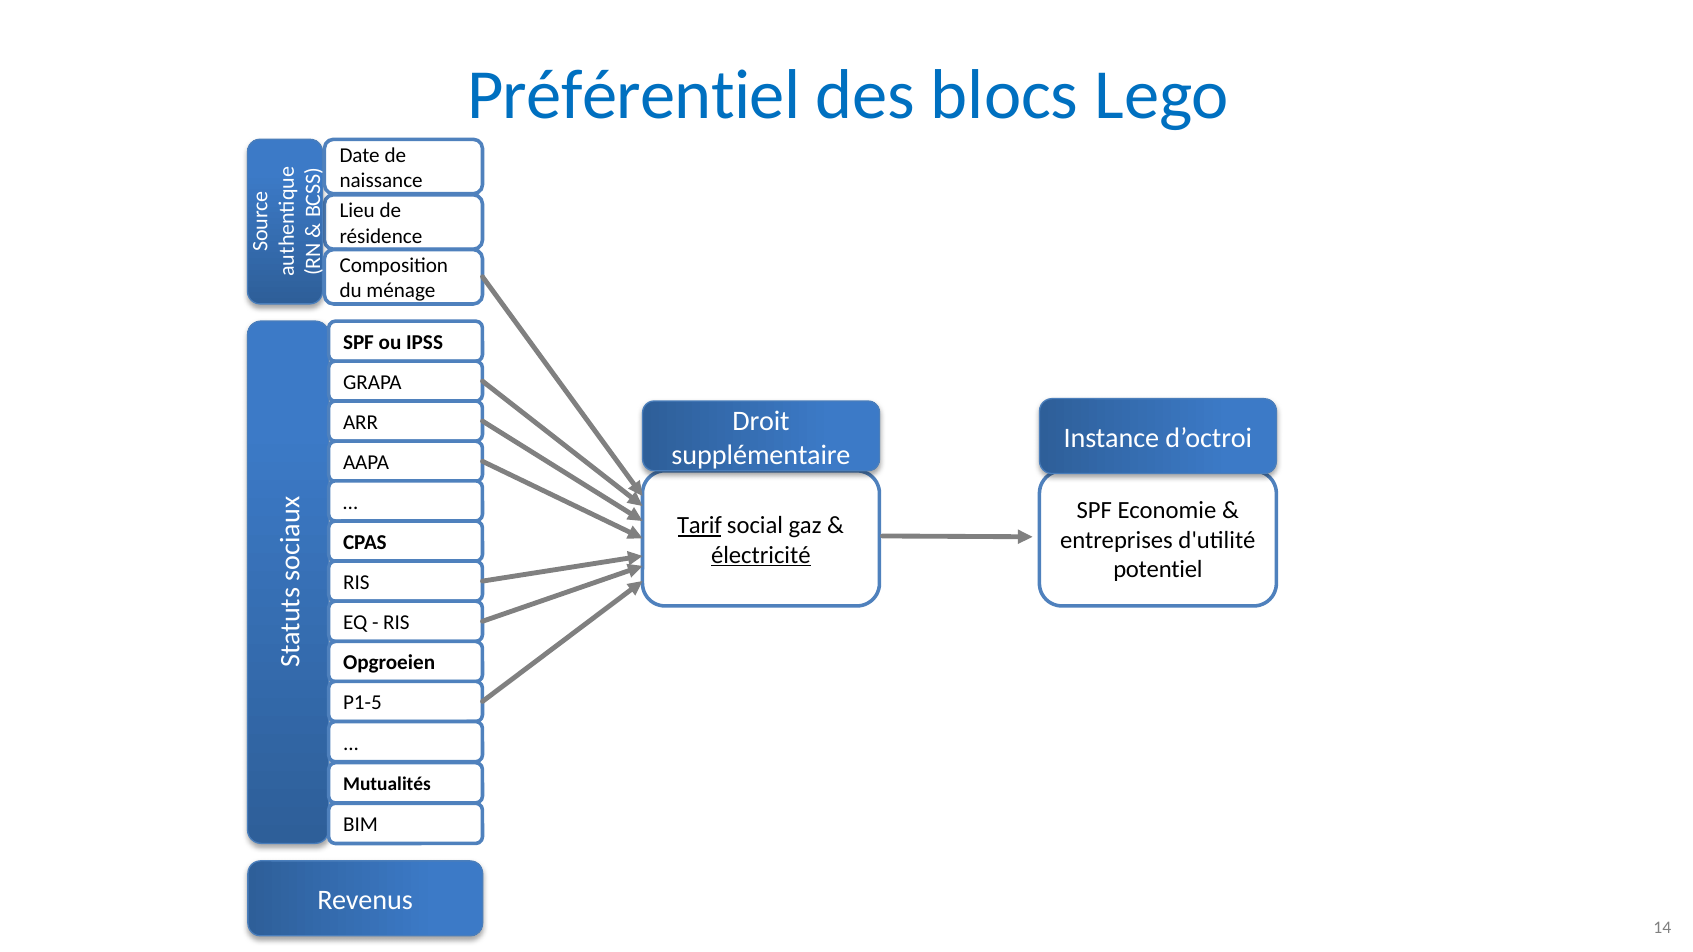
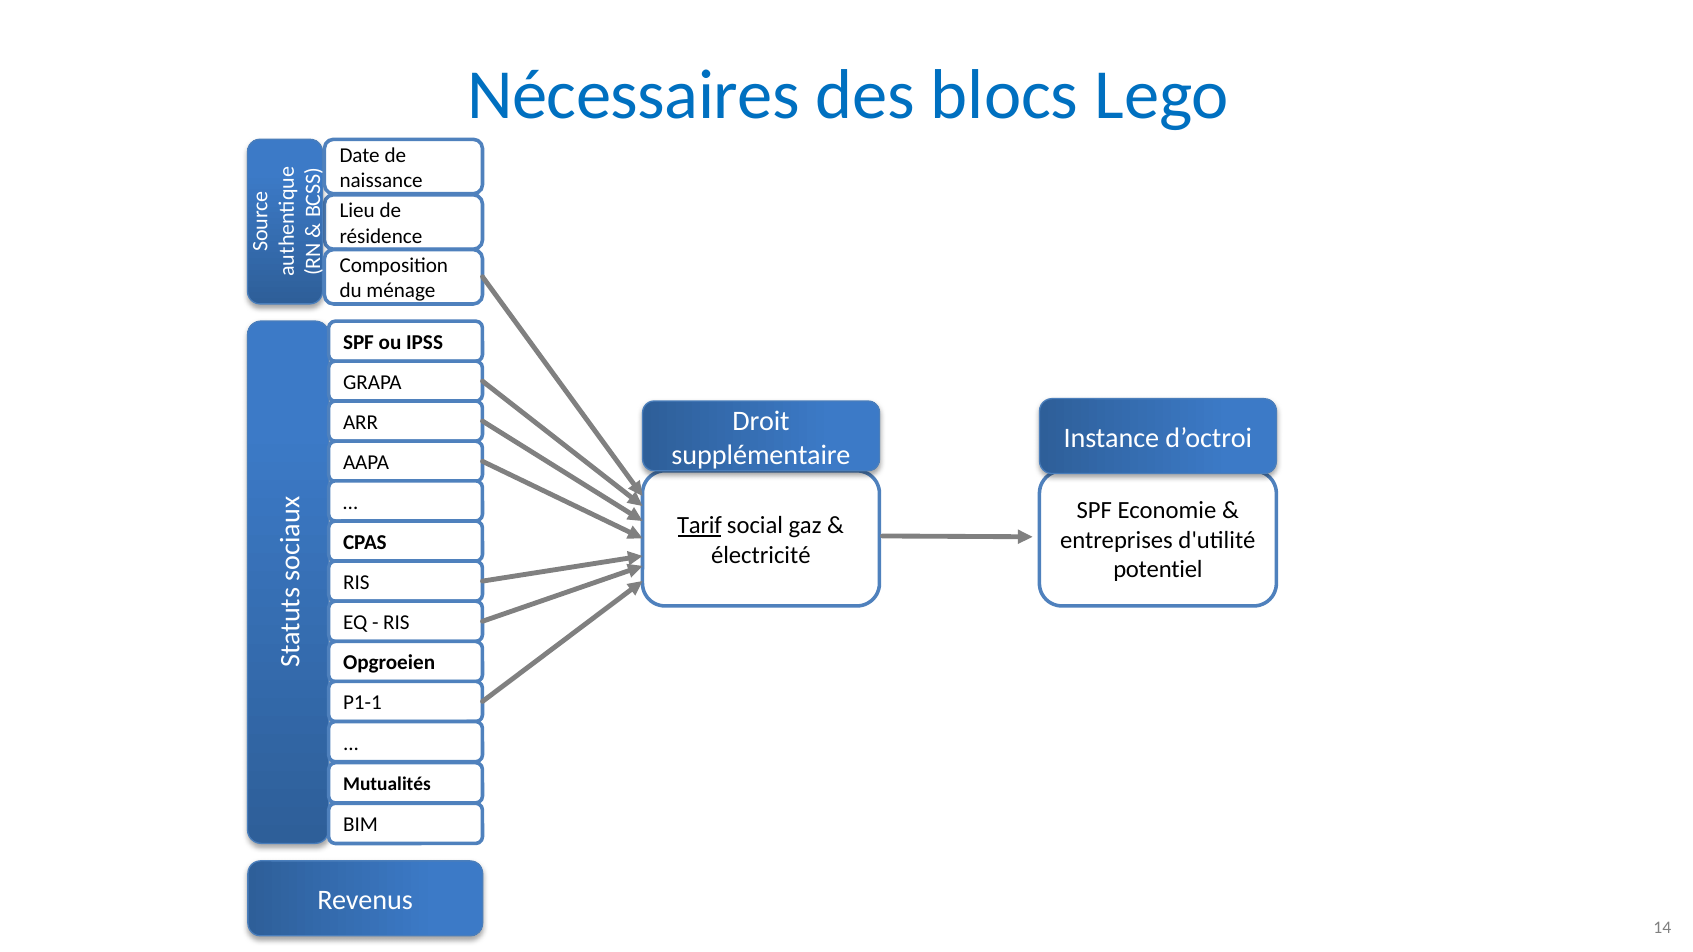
Préférentiel: Préférentiel -> Nécessaires
électricité underline: present -> none
P1-5: P1-5 -> P1-1
